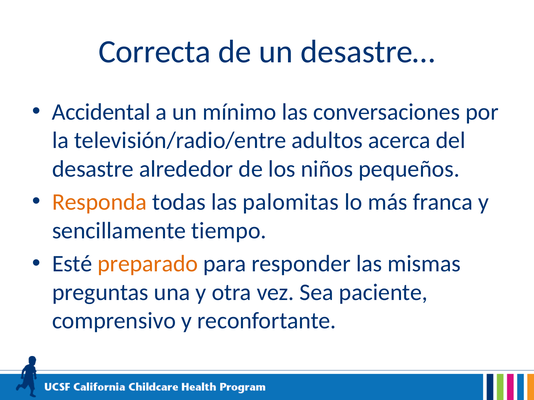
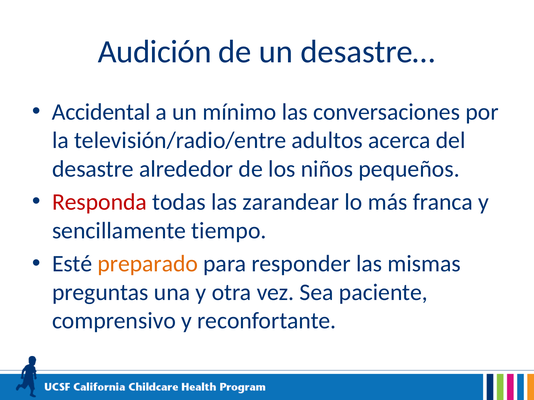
Correcta: Correcta -> Audición
Responda colour: orange -> red
palomitas: palomitas -> zarandear
